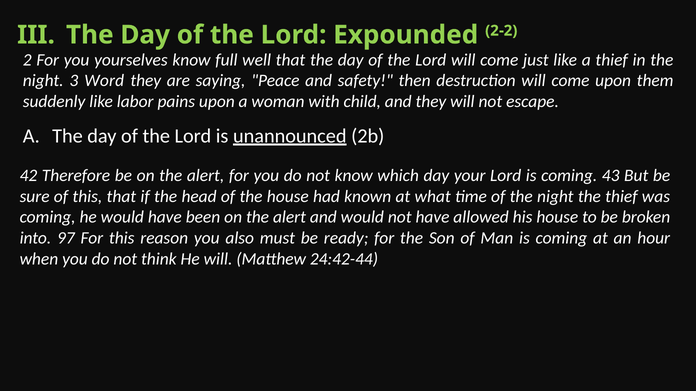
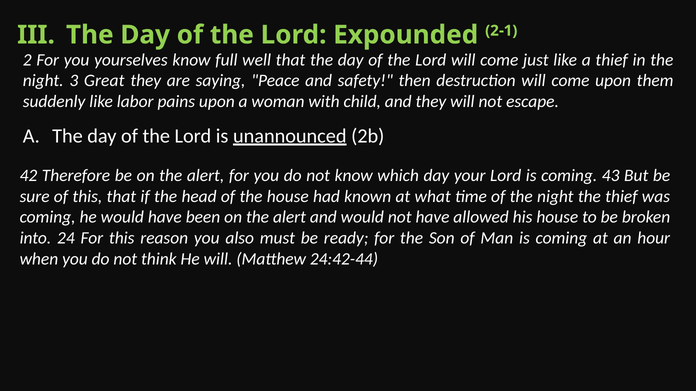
2-2: 2-2 -> 2-1
Word: Word -> Great
97: 97 -> 24
